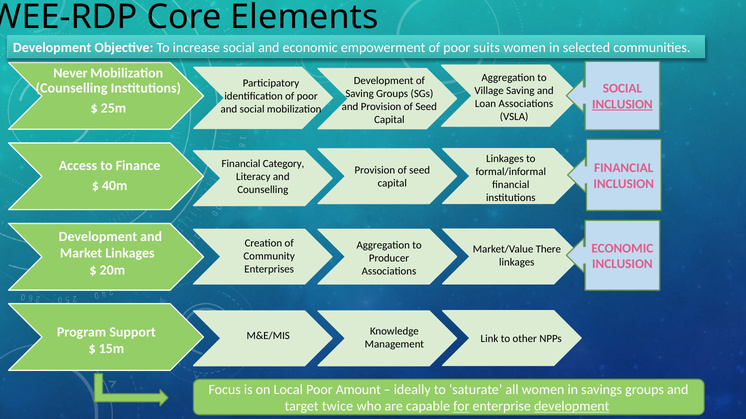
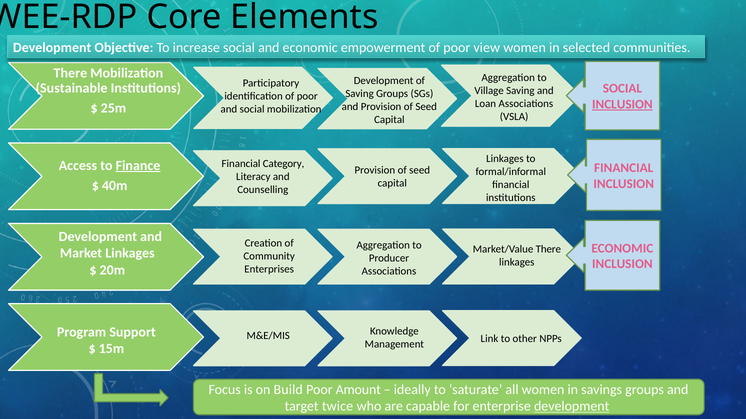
suits: suits -> view
Never at (70, 73): Never -> There
Counselling at (72, 88): Counselling -> Sustainable
Finance underline: none -> present
Local: Local -> Build
for underline: present -> none
